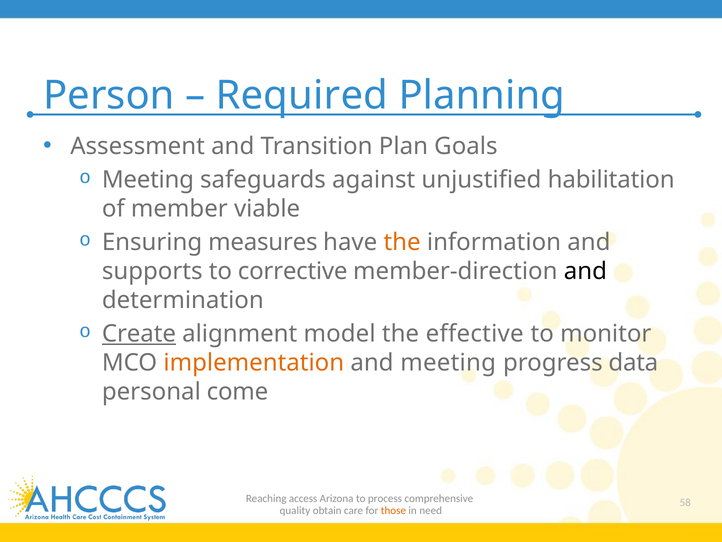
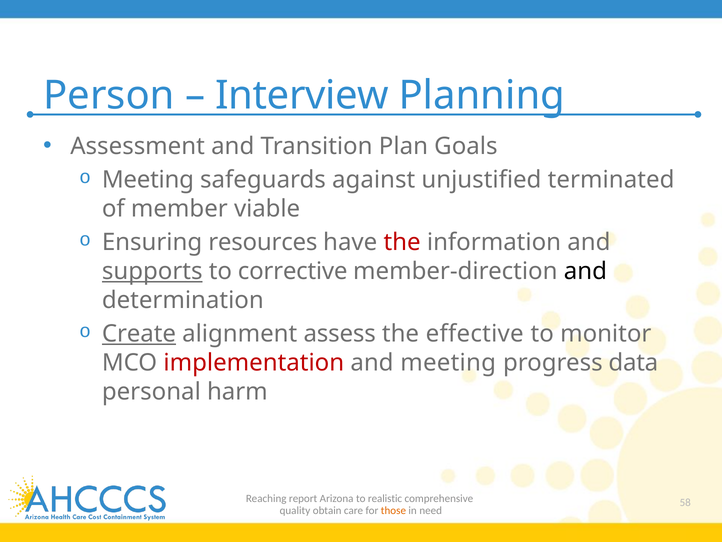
Required: Required -> Interview
habilitation: habilitation -> terminated
measures: measures -> resources
the at (402, 242) colour: orange -> red
supports underline: none -> present
model: model -> assess
implementation colour: orange -> red
come: come -> harm
access: access -> report
process: process -> realistic
